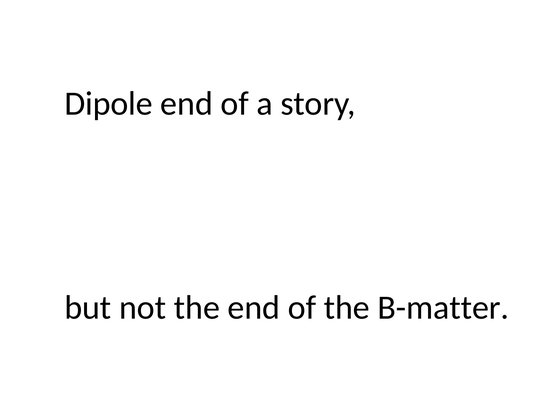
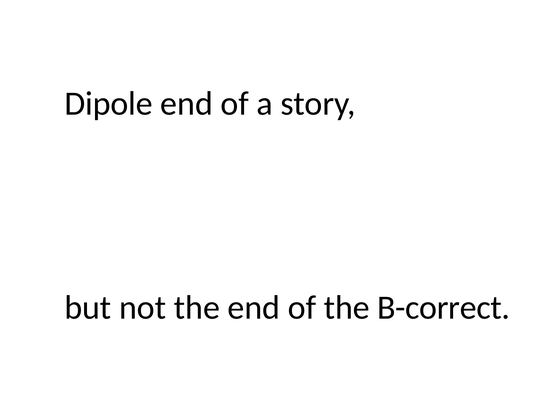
B-matter: B-matter -> B-correct
